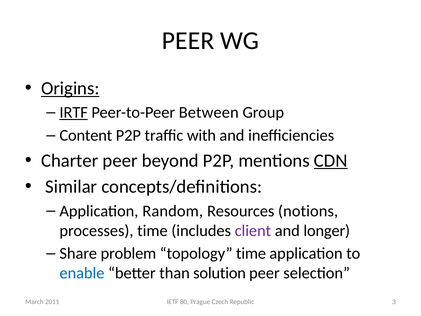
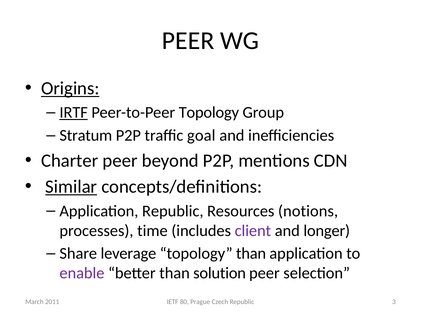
Peer-to-Peer Between: Between -> Topology
Content: Content -> Stratum
with: with -> goal
CDN underline: present -> none
Similar underline: none -> present
Application Random: Random -> Republic
problem: problem -> leverage
topology time: time -> than
enable colour: blue -> purple
